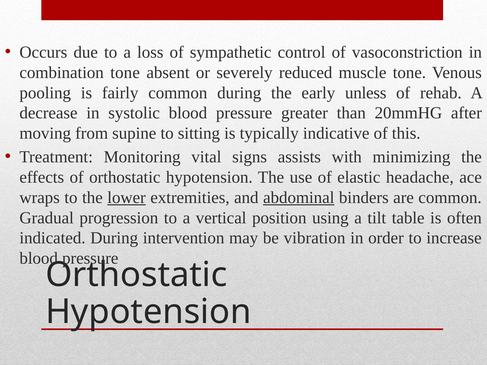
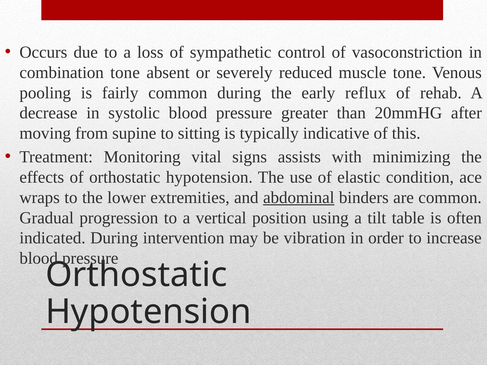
unless: unless -> reflux
headache: headache -> condition
lower underline: present -> none
